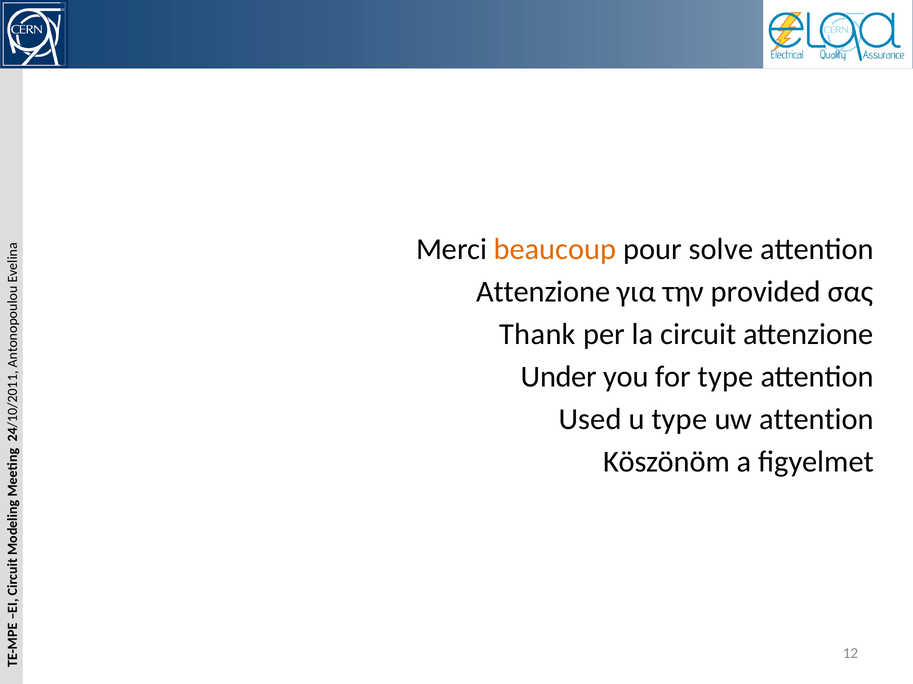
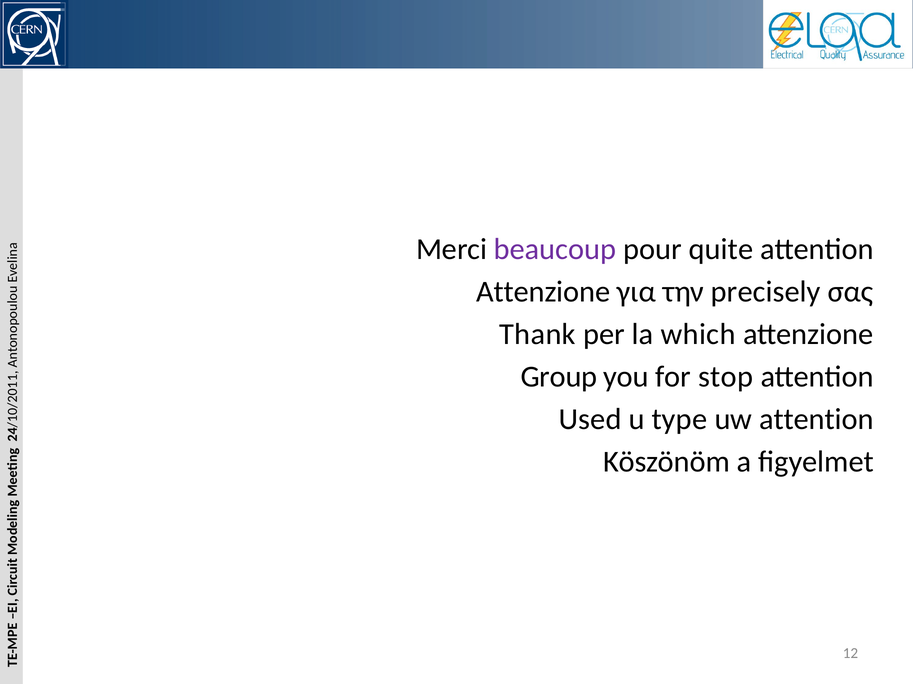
beaucoup colour: orange -> purple
solve: solve -> quite
provided: provided -> precisely
circuit: circuit -> which
Under: Under -> Group
for type: type -> stop
